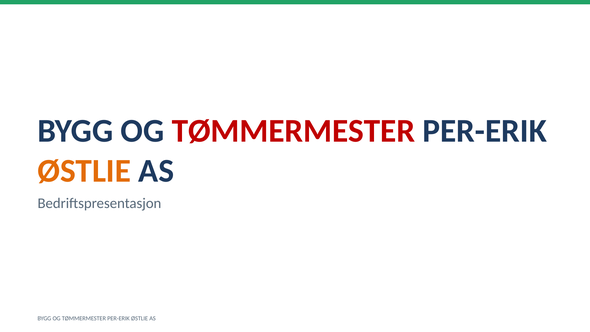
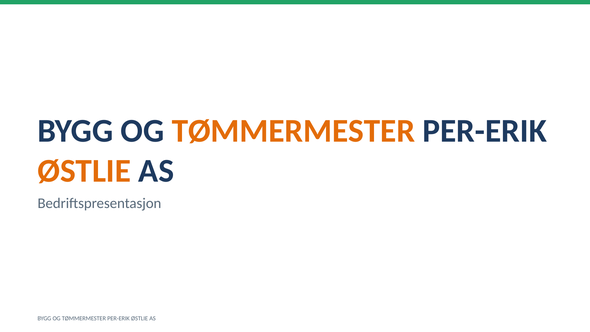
TØMMERMESTER at (293, 131) colour: red -> orange
